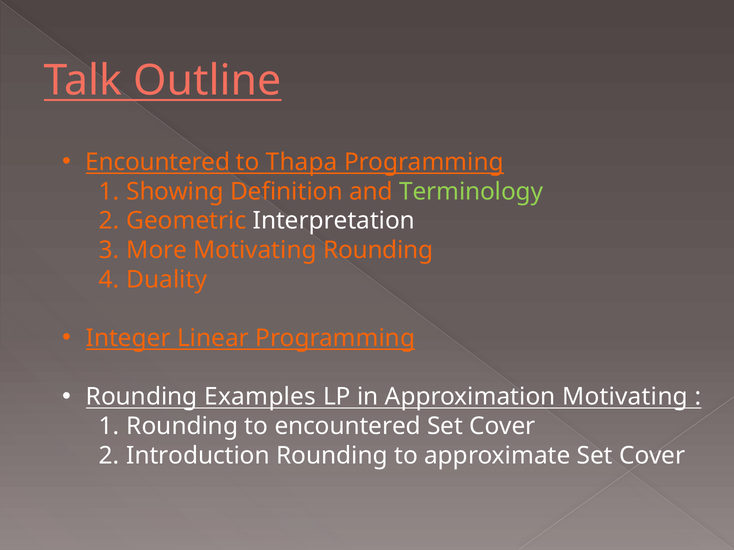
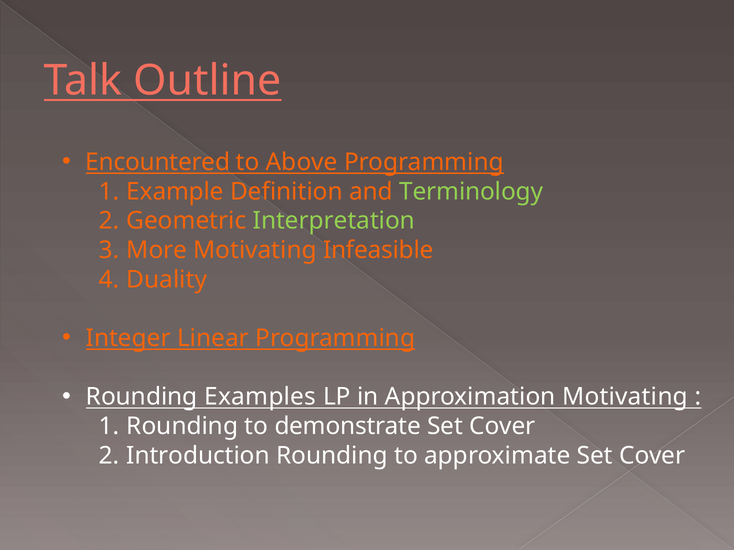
Thapa: Thapa -> Above
Showing: Showing -> Example
Interpretation colour: white -> light green
Motivating Rounding: Rounding -> Infeasible
to encountered: encountered -> demonstrate
